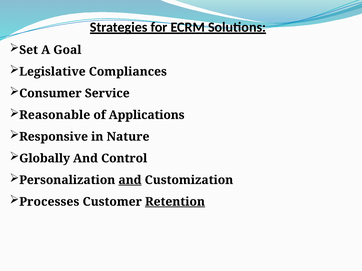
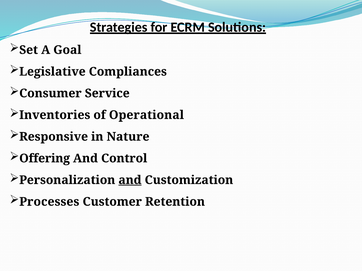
Reasonable: Reasonable -> Inventories
Applications: Applications -> Operational
Globally: Globally -> Offering
Retention underline: present -> none
